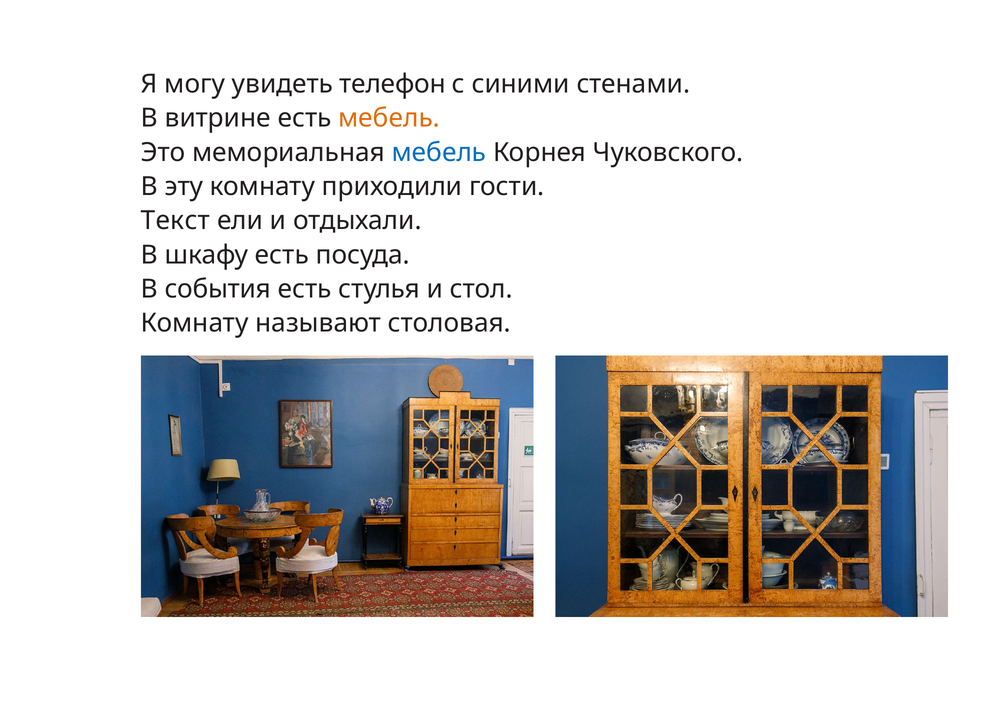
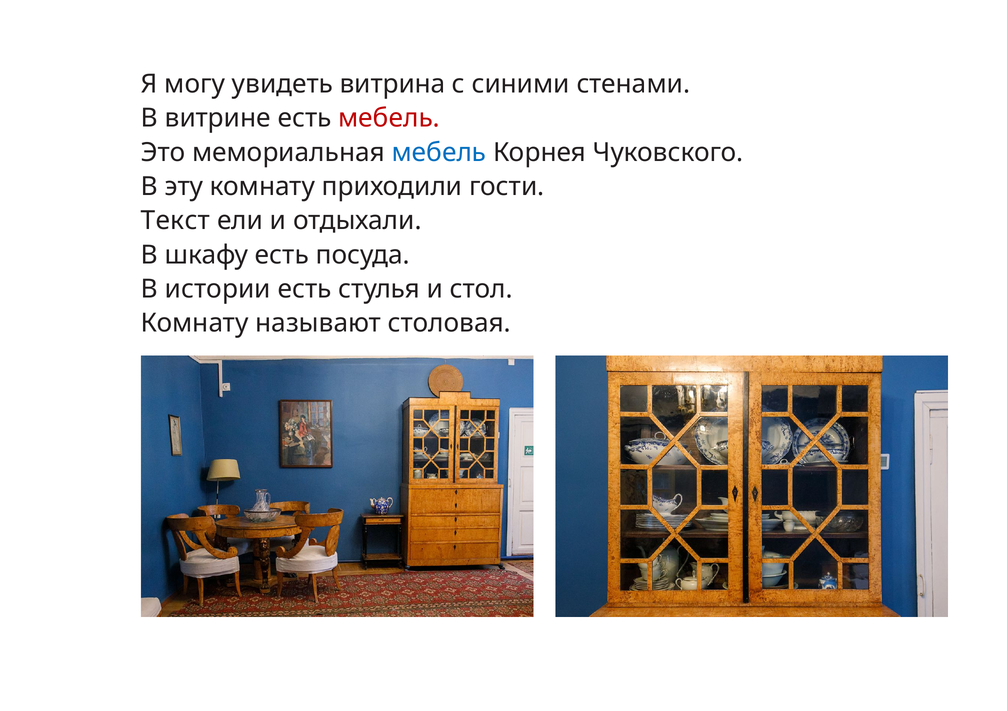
телефон: телефон -> витрина
мебель at (389, 118) colour: orange -> red
события: события -> истории
